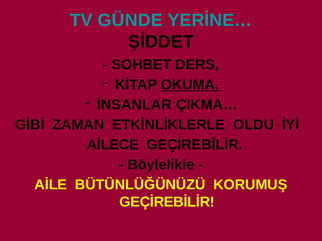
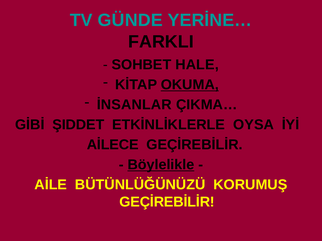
ŞİDDET: ŞİDDET -> FARKLI
DERS: DERS -> HALE
ZAMAN: ZAMAN -> ŞIDDET
OLDU: OLDU -> OYSA
Böylelikle underline: none -> present
